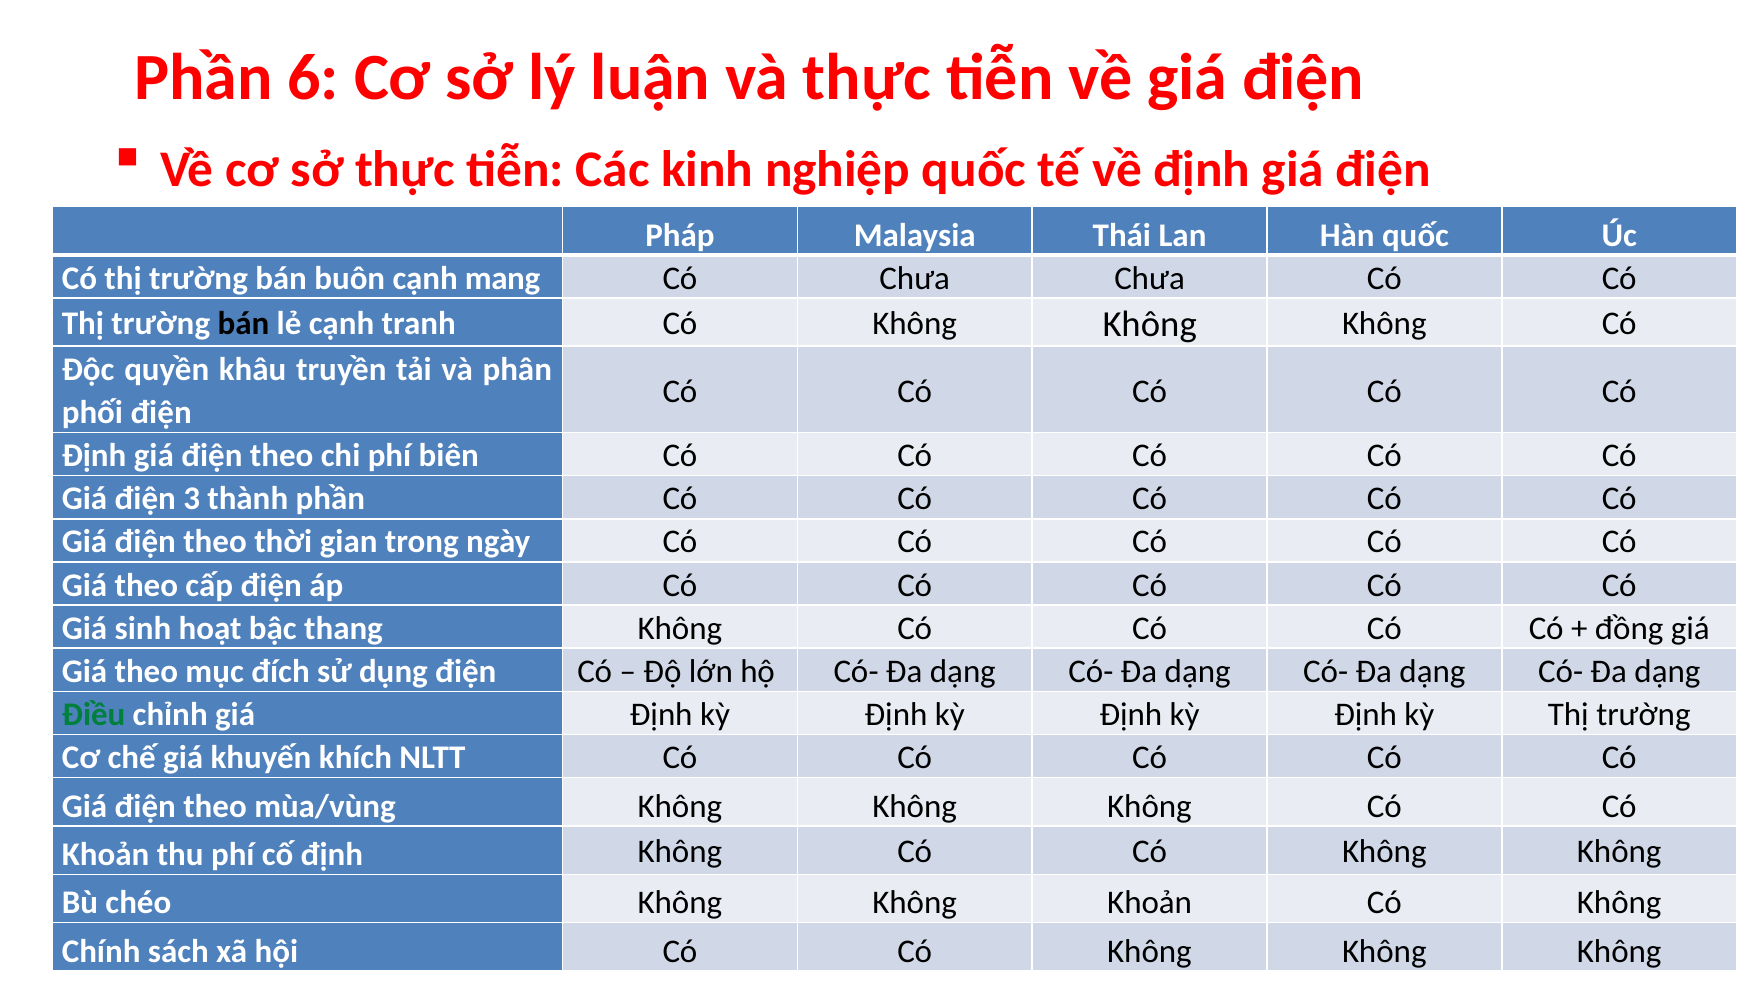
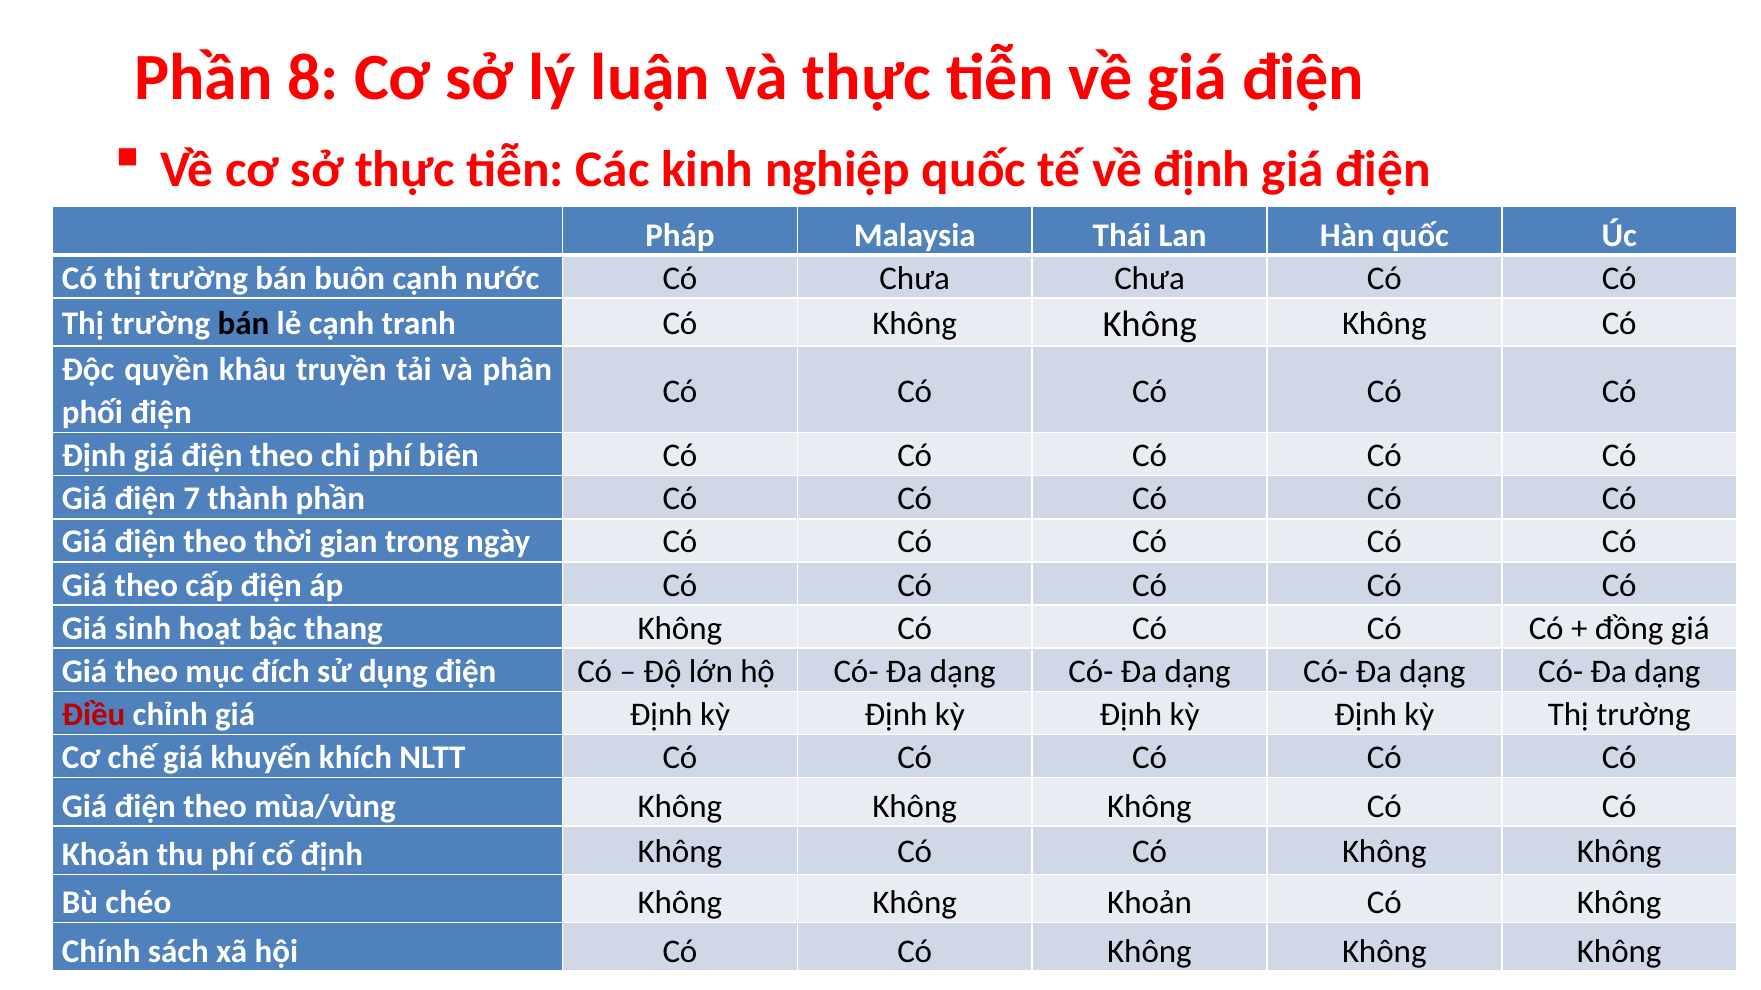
Phần 6: 6 -> 8
mang: mang -> nước
3: 3 -> 7
Điều colour: green -> red
